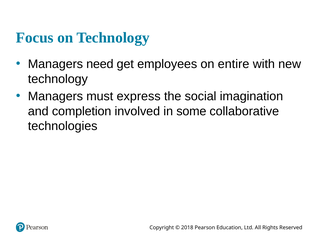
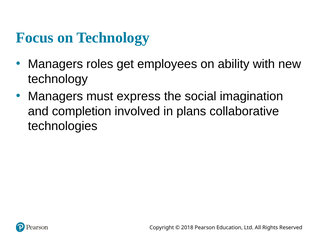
need: need -> roles
entire: entire -> ability
some: some -> plans
